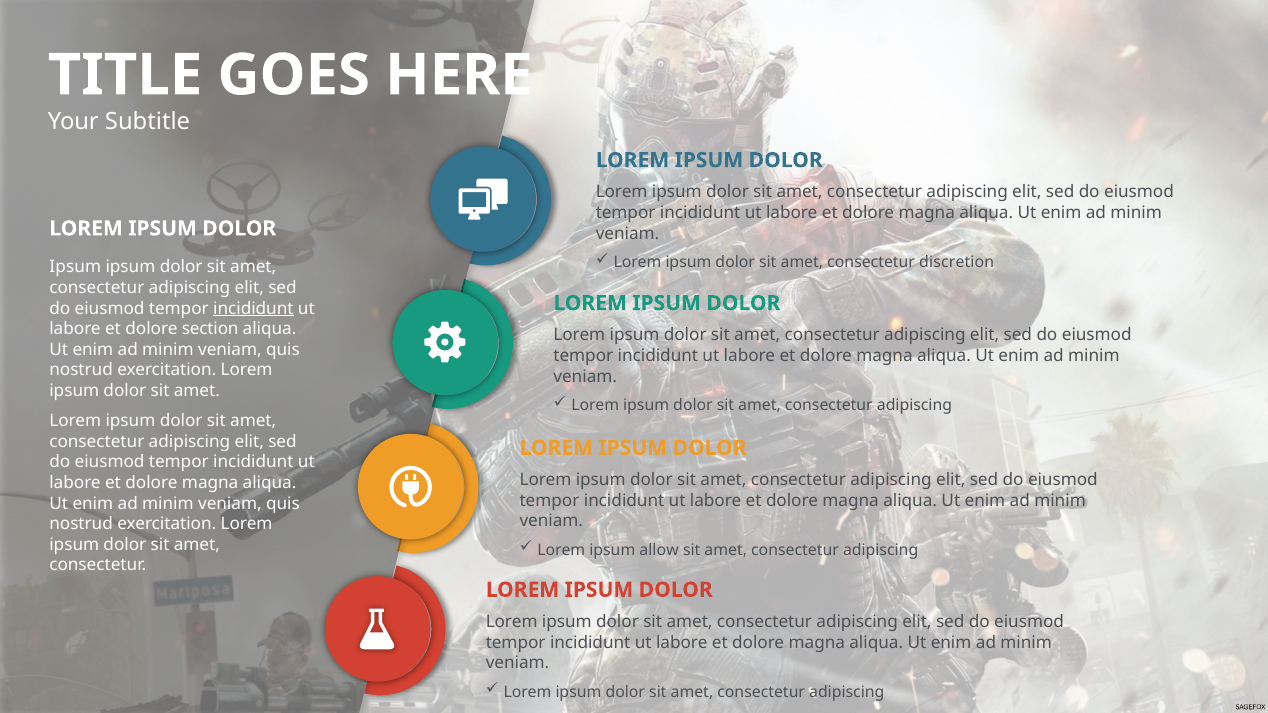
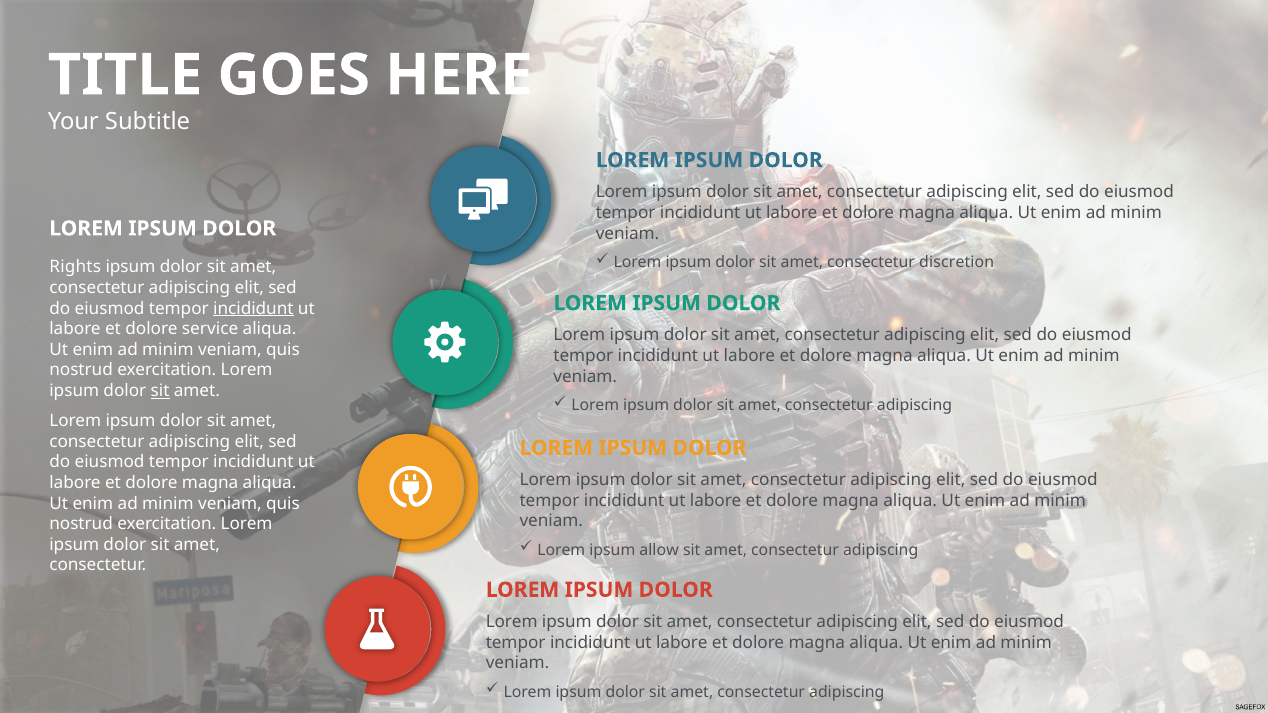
Ipsum at (75, 267): Ipsum -> Rights
section: section -> service
sit at (160, 391) underline: none -> present
